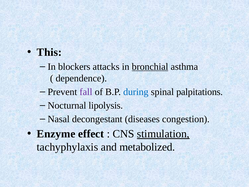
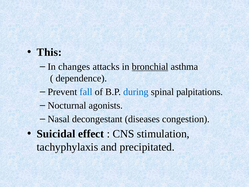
blockers: blockers -> changes
fall colour: purple -> blue
lipolysis: lipolysis -> agonists
Enzyme: Enzyme -> Suicidal
stimulation underline: present -> none
metabolized: metabolized -> precipitated
